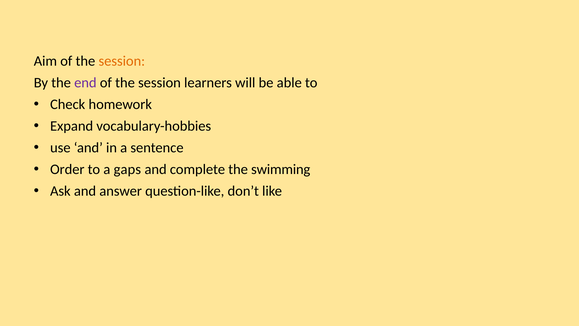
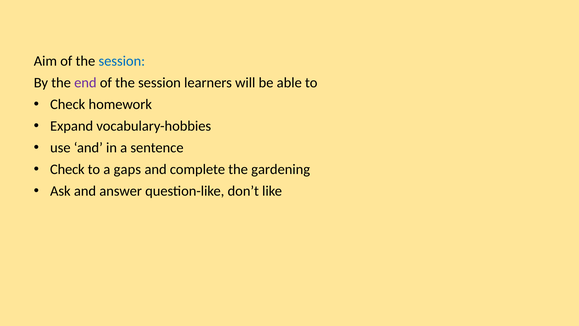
session at (122, 61) colour: orange -> blue
Order at (67, 169): Order -> Check
swimming: swimming -> gardening
